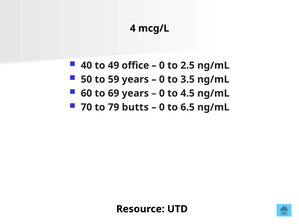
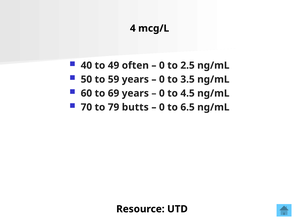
office: office -> often
